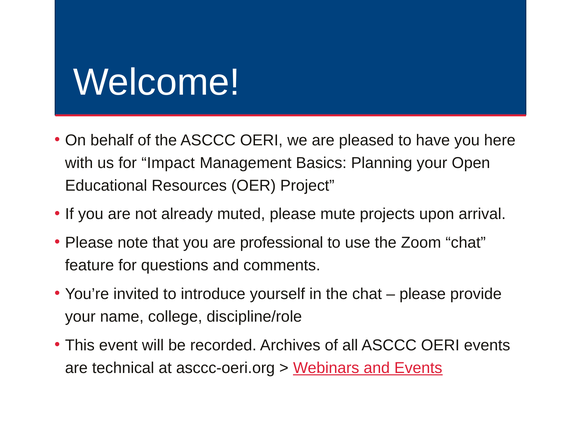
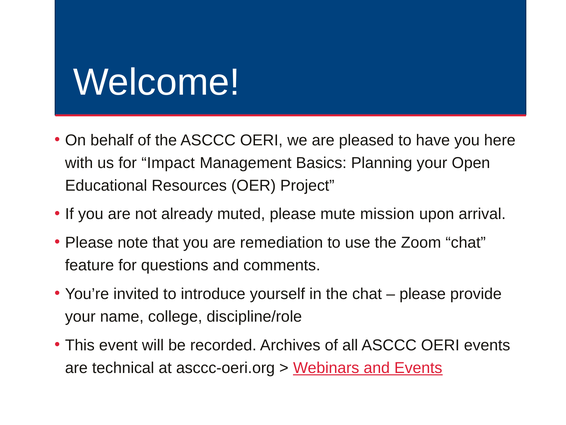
projects: projects -> mission
professional: professional -> remediation
